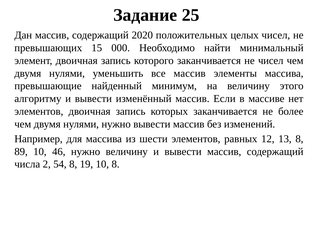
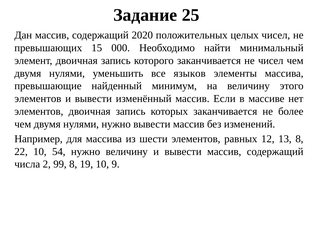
все массив: массив -> языков
алгоритму at (38, 99): алгоритму -> элементов
89: 89 -> 22
46: 46 -> 54
54: 54 -> 99
10 8: 8 -> 9
